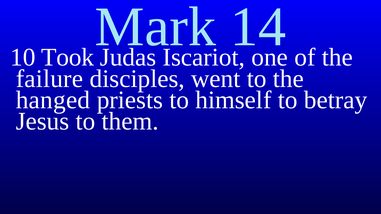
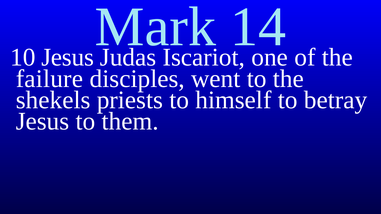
10 Took: Took -> Jesus
hanged: hanged -> shekels
